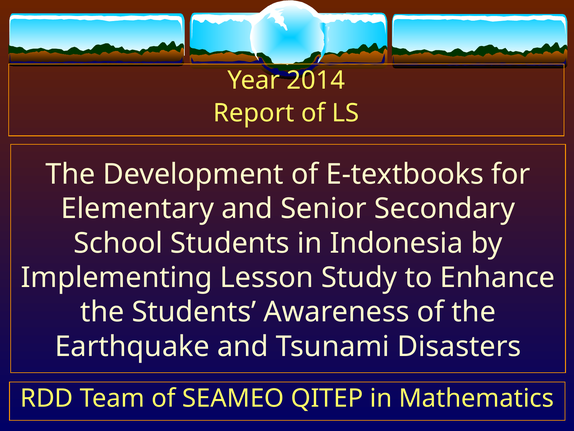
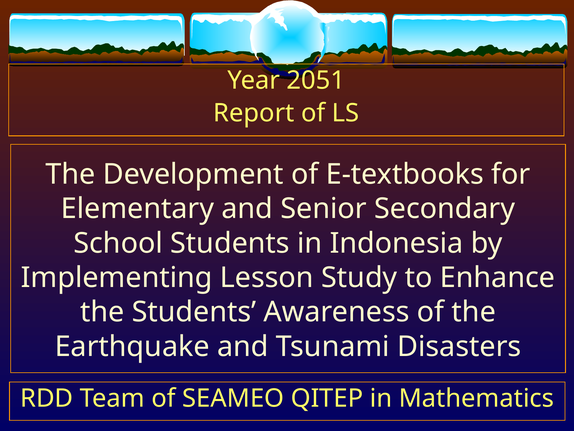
2014: 2014 -> 2051
